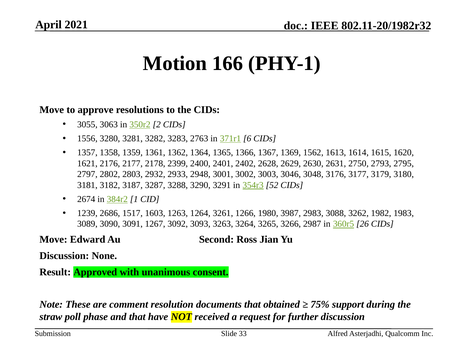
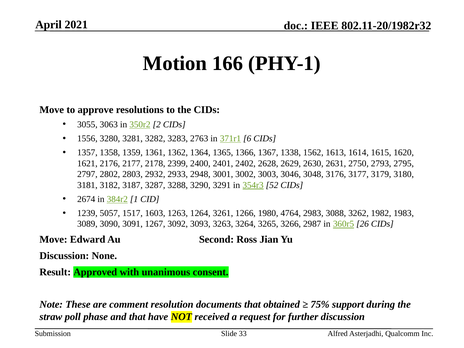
1369: 1369 -> 1338
2686: 2686 -> 5057
3987: 3987 -> 4764
